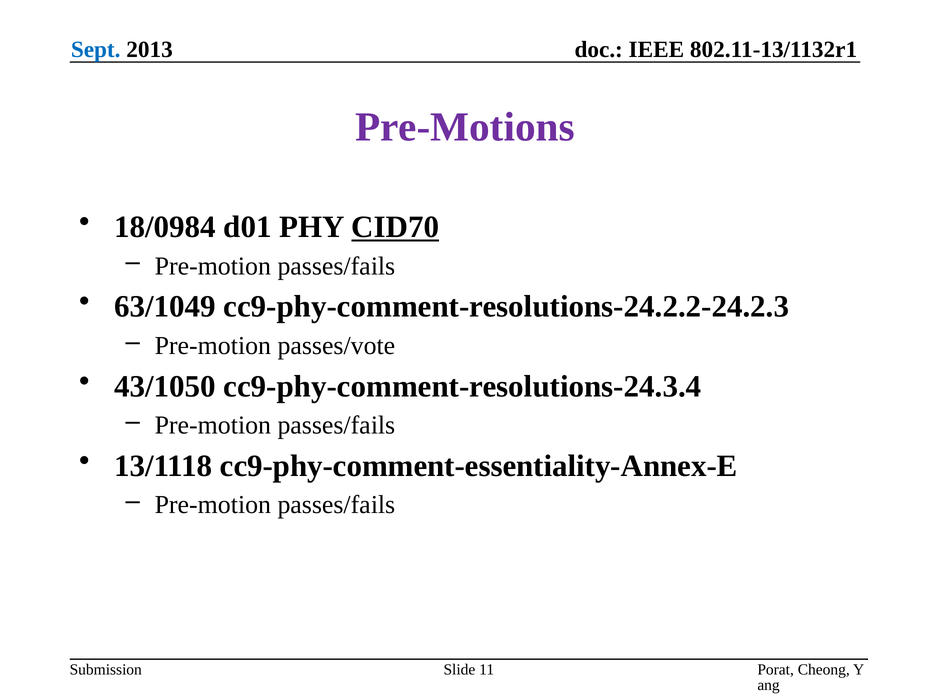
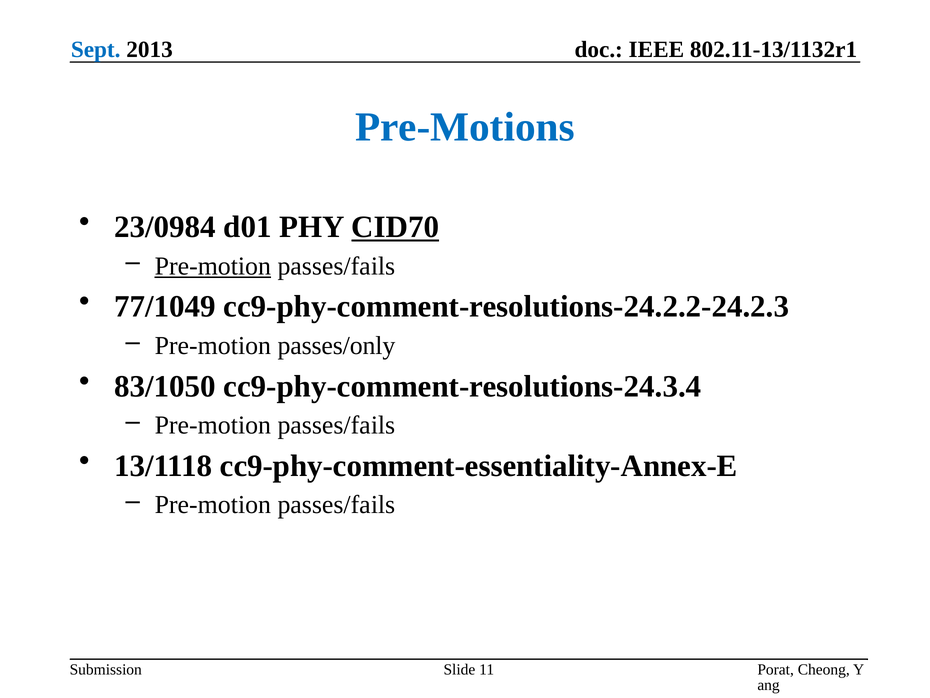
Pre-Motions colour: purple -> blue
18/0984: 18/0984 -> 23/0984
Pre-motion at (213, 266) underline: none -> present
63/1049: 63/1049 -> 77/1049
passes/vote: passes/vote -> passes/only
43/1050: 43/1050 -> 83/1050
